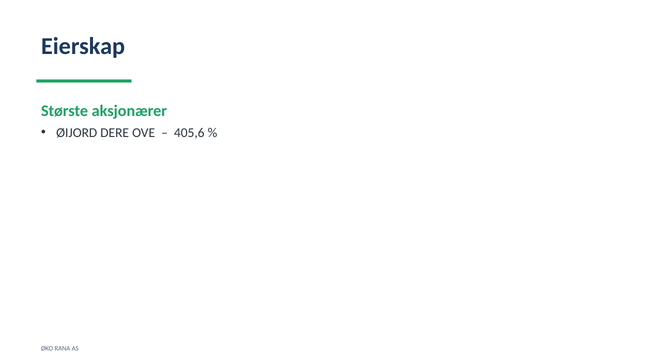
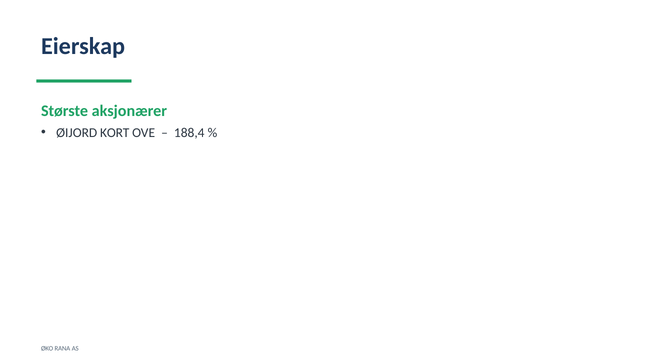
DERE: DERE -> KORT
405,6: 405,6 -> 188,4
